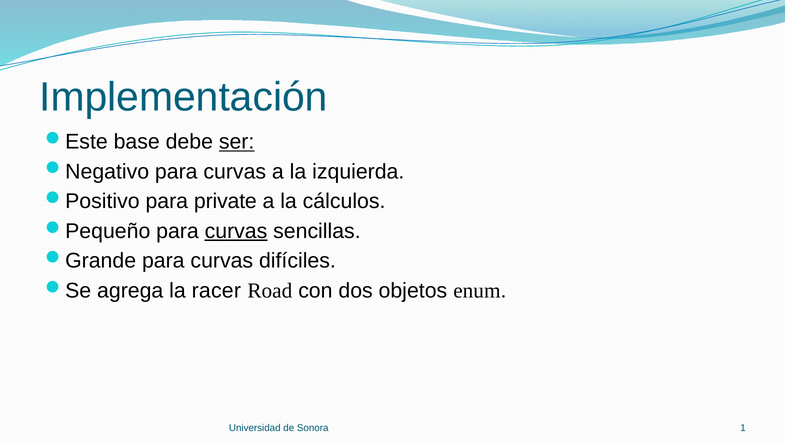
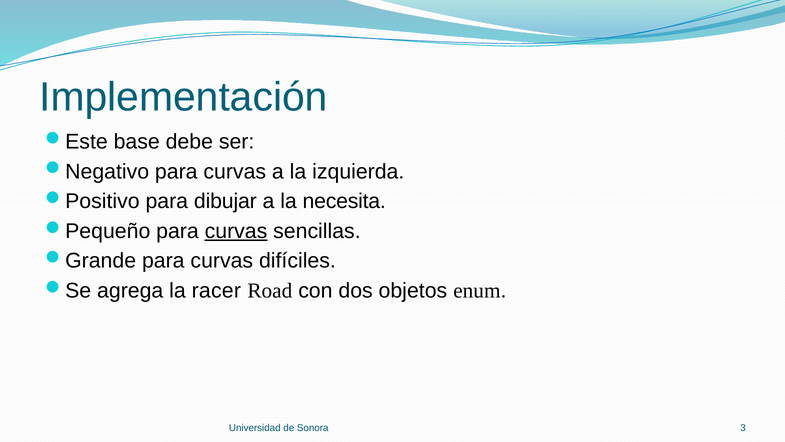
ser underline: present -> none
private: private -> dibujar
cálculos: cálculos -> necesita
1: 1 -> 3
